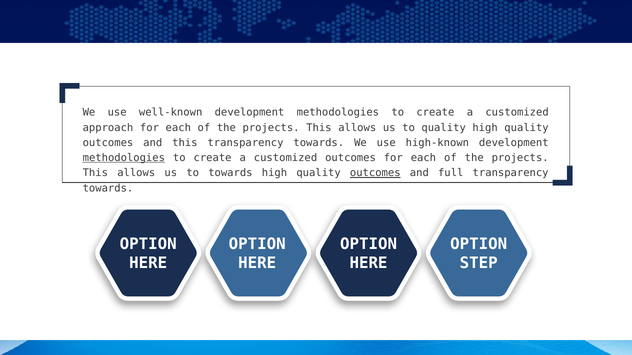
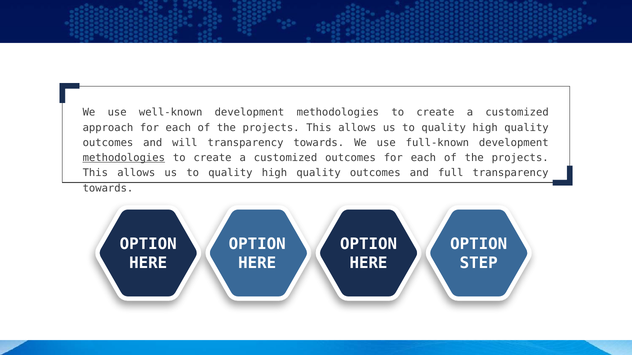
and this: this -> will
high-known: high-known -> full-known
towards at (230, 173): towards -> quality
outcomes at (375, 173) underline: present -> none
